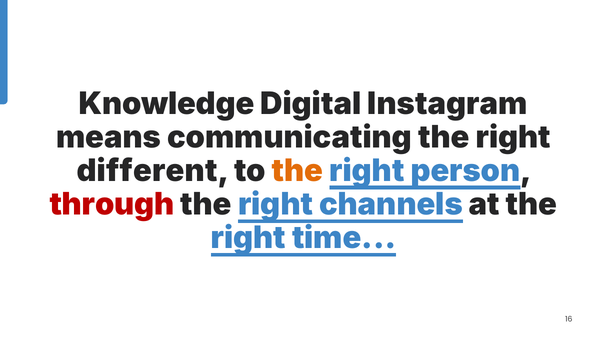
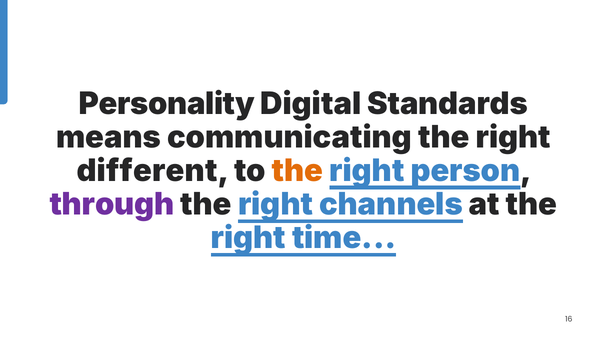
Knowledge: Knowledge -> Personality
Instagram: Instagram -> Standards
through colour: red -> purple
